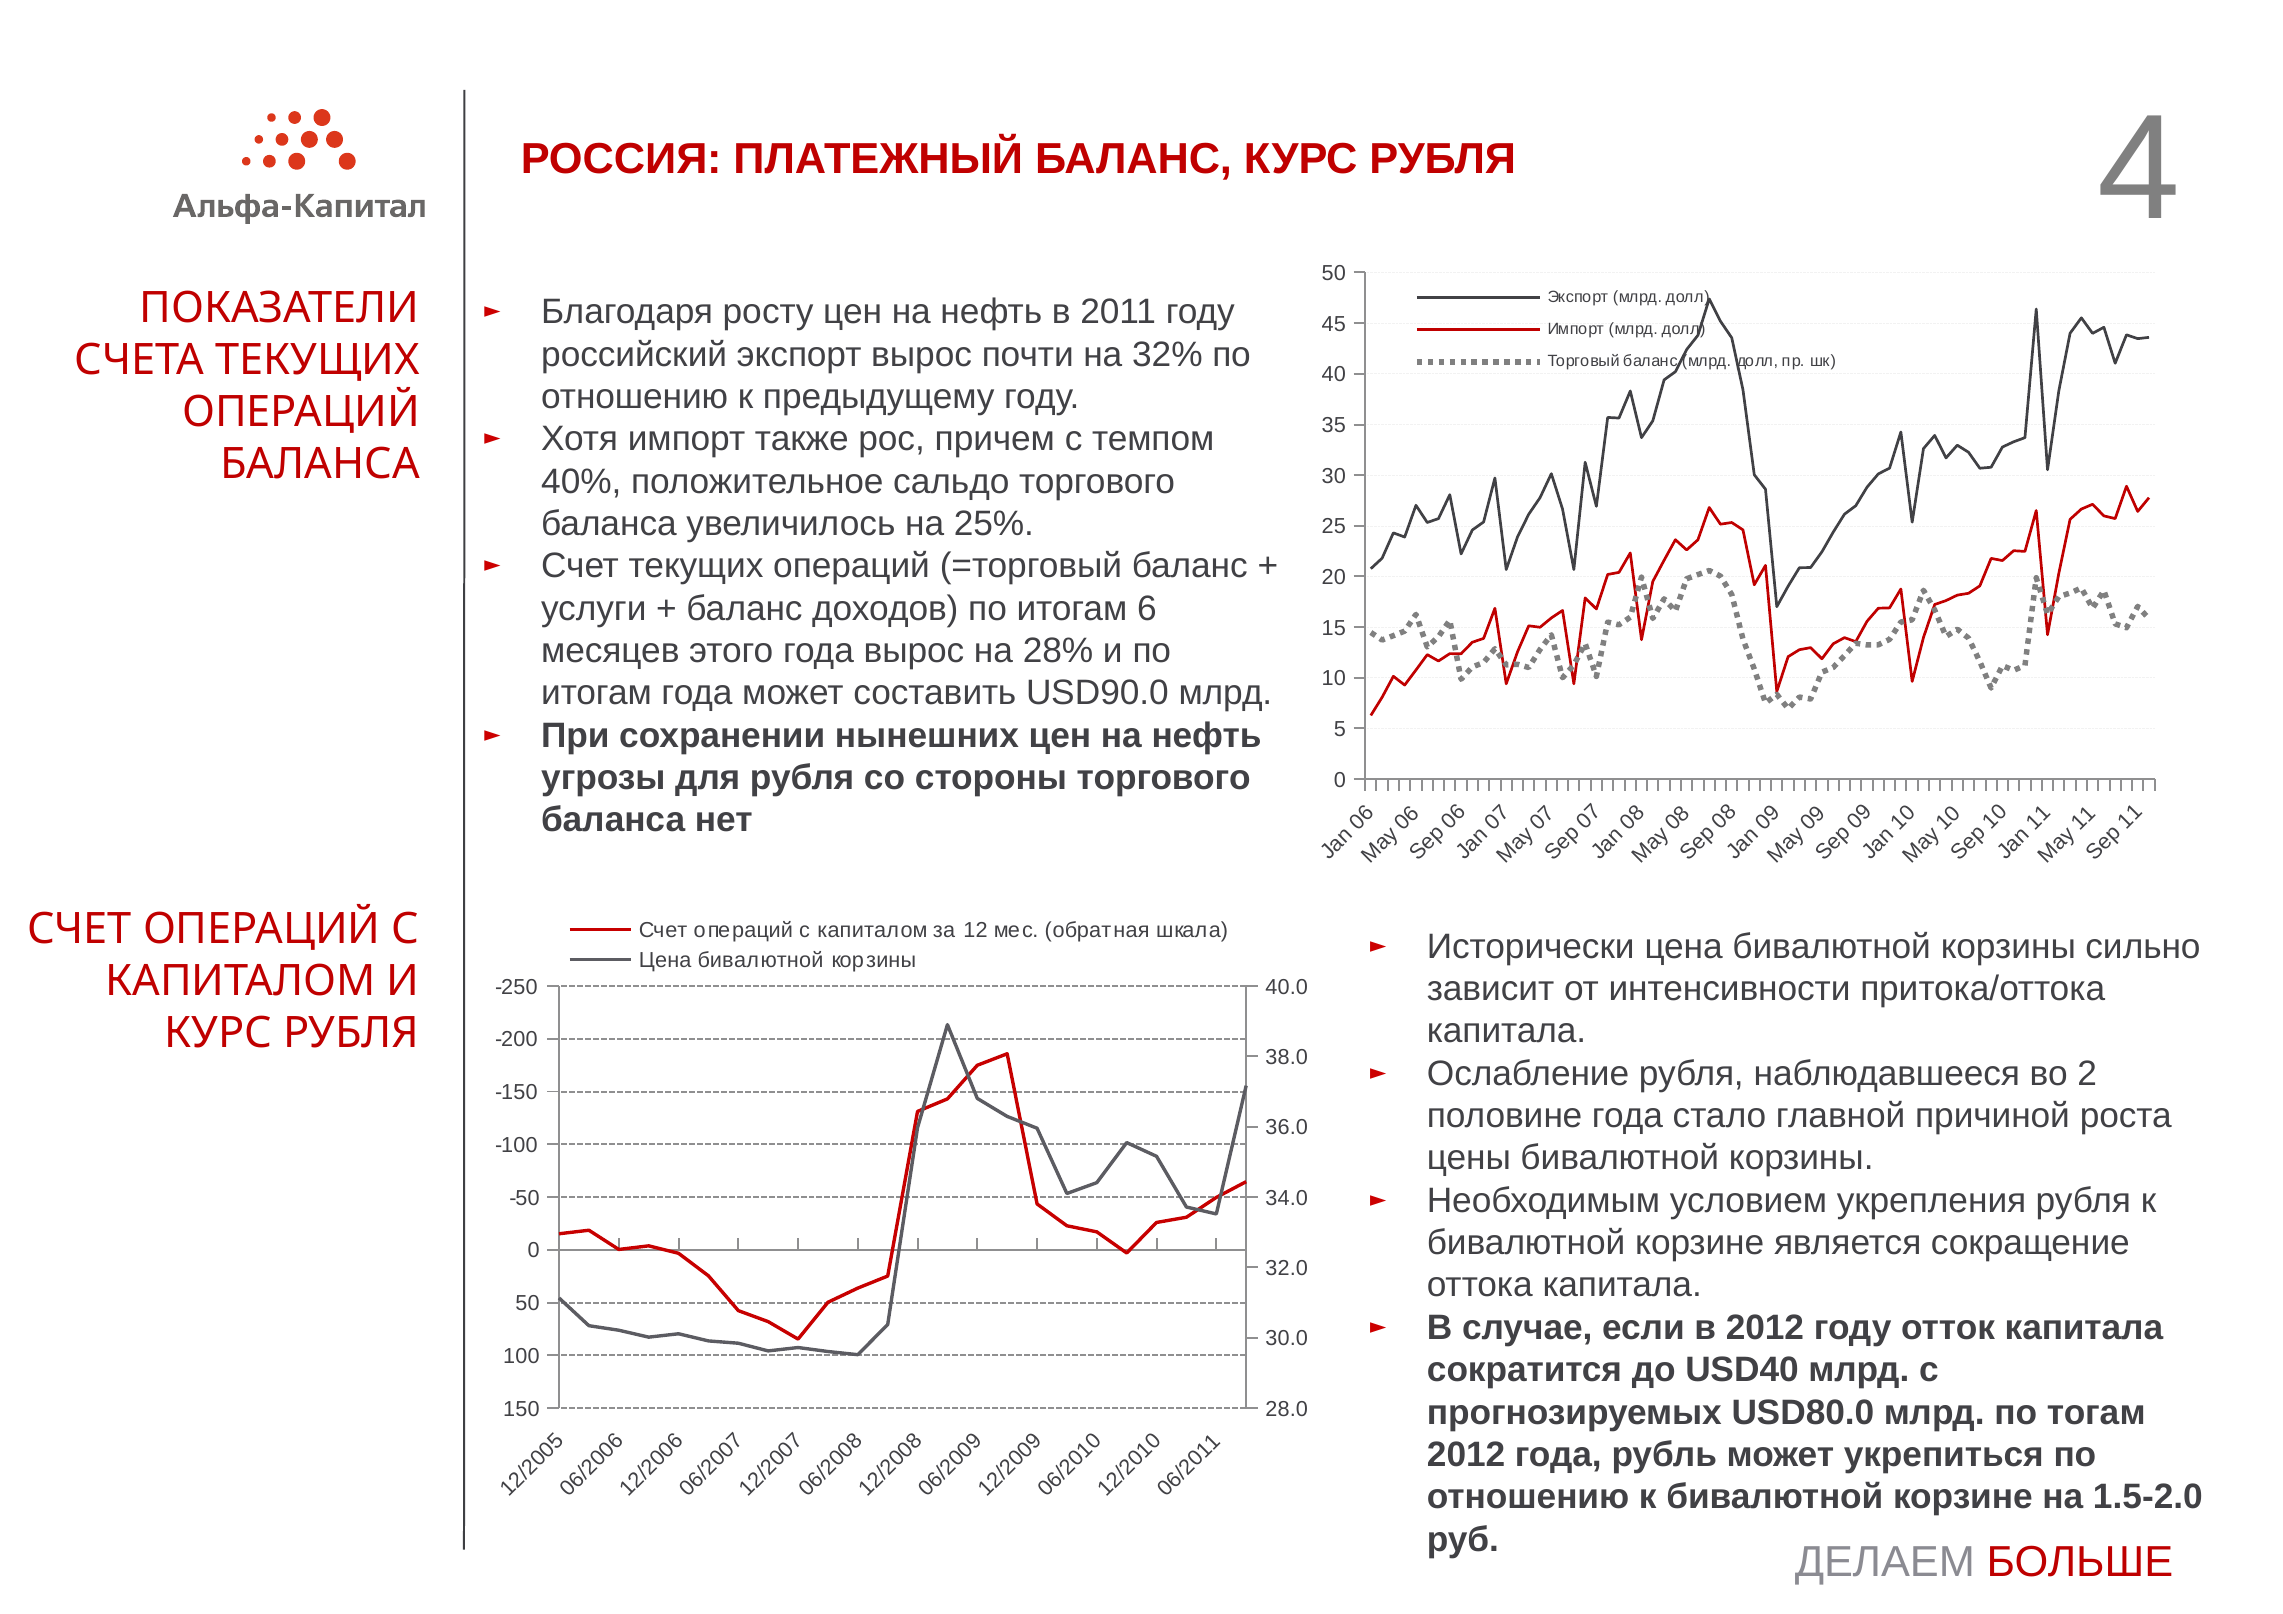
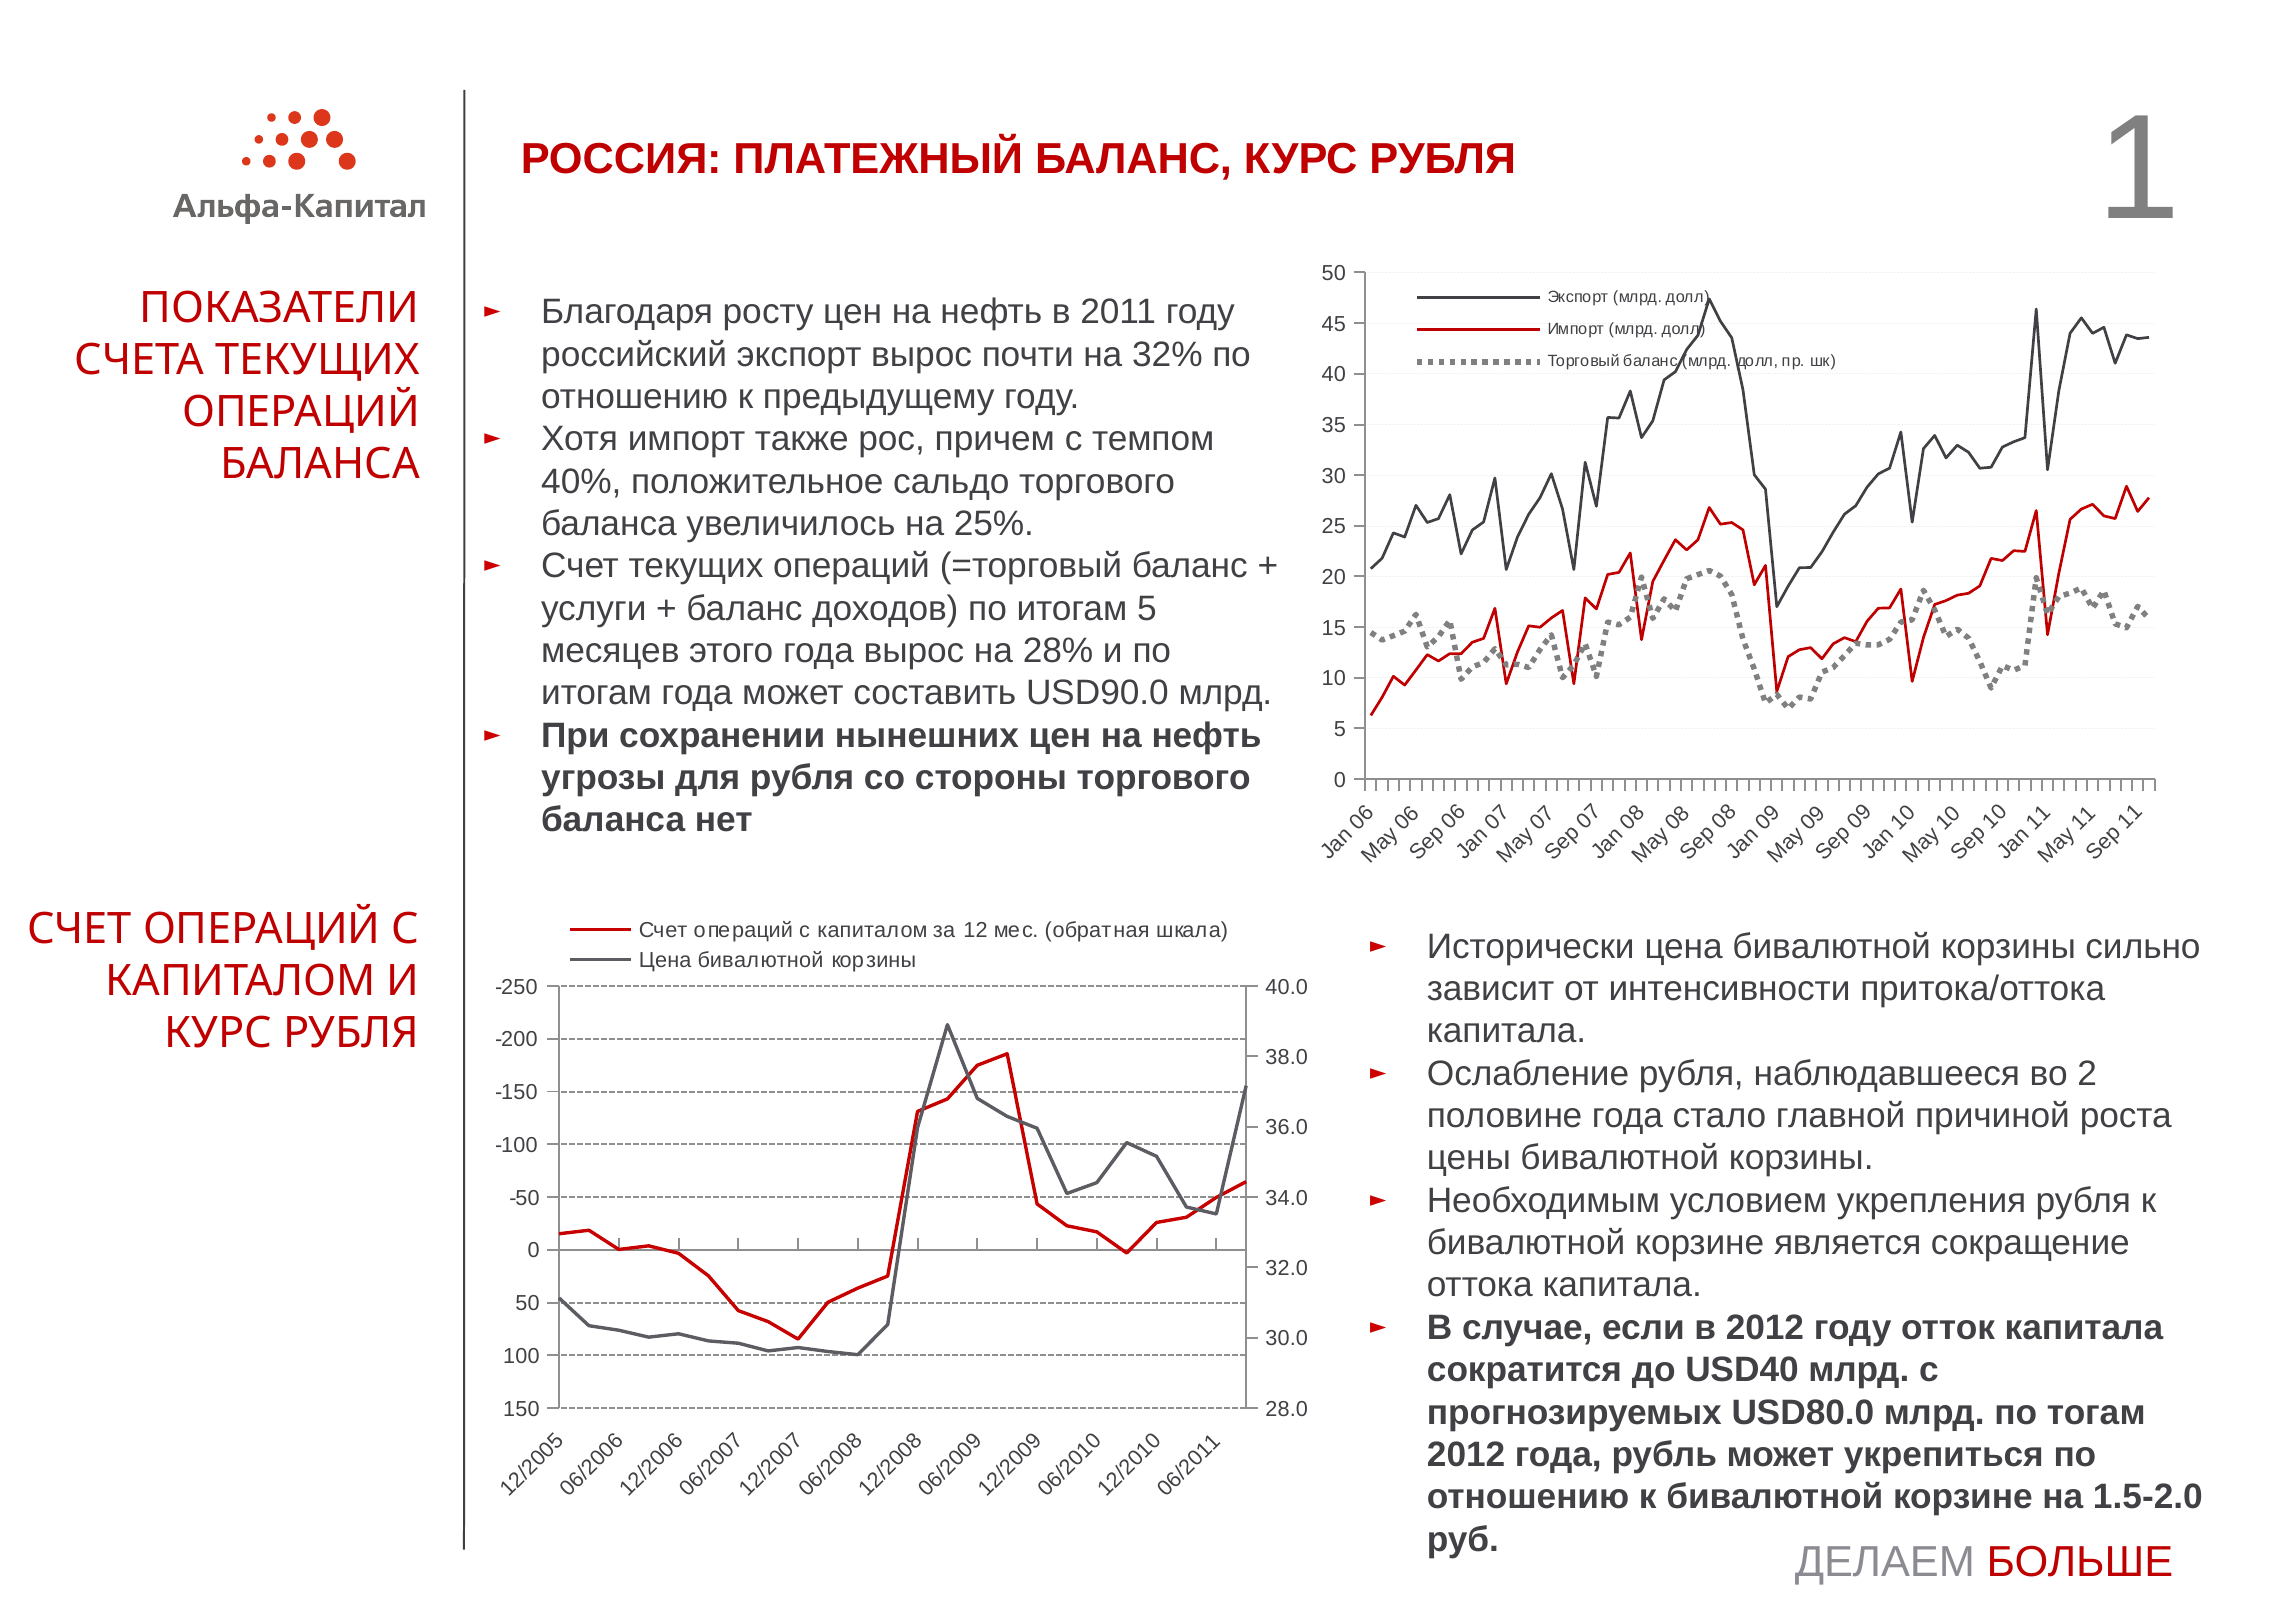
РУБЛЯ 4: 4 -> 1
итогам 6: 6 -> 5
